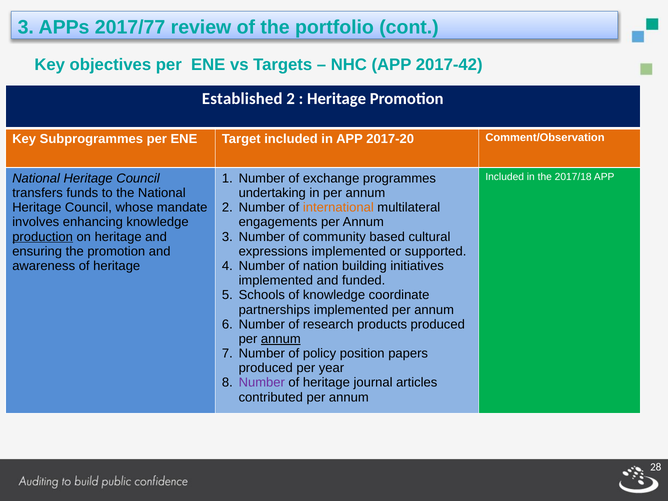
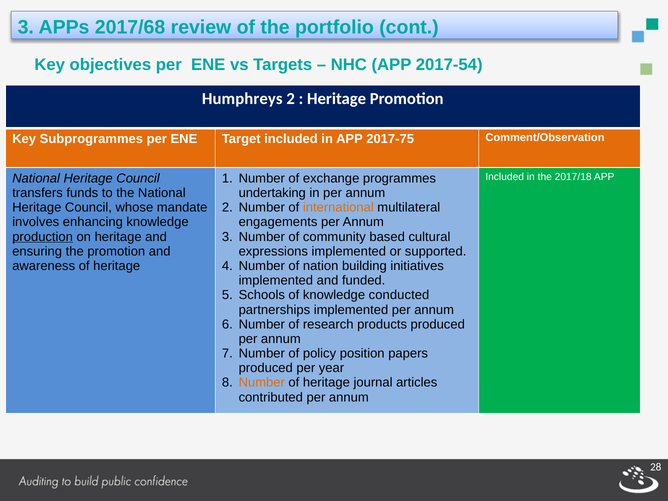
2017/77: 2017/77 -> 2017/68
2017-42: 2017-42 -> 2017-54
Established: Established -> Humphreys
2017-20: 2017-20 -> 2017-75
coordinate: coordinate -> conducted
annum at (281, 339) underline: present -> none
Number at (262, 383) colour: purple -> orange
